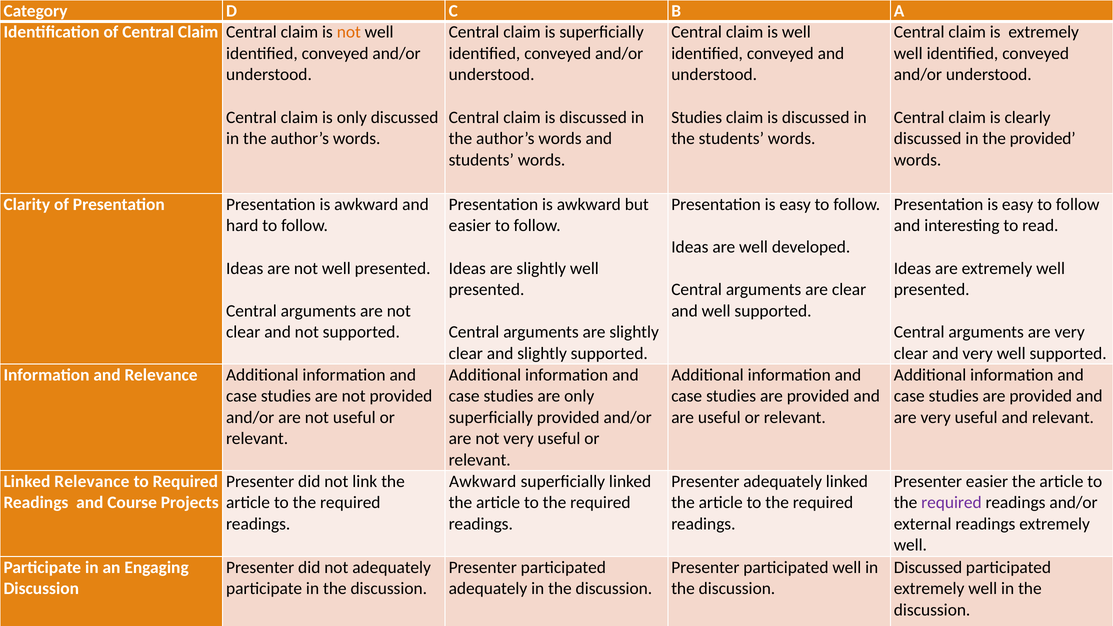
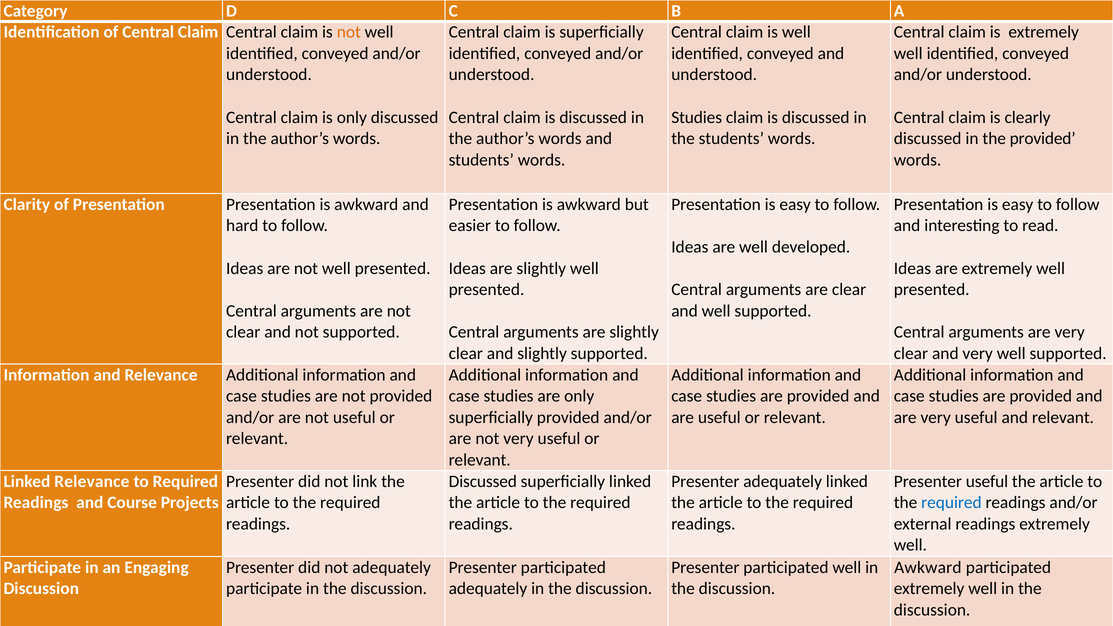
Awkward at (483, 481): Awkward -> Discussed
Presenter easier: easier -> useful
required at (951, 503) colour: purple -> blue
Discussed at (928, 568): Discussed -> Awkward
